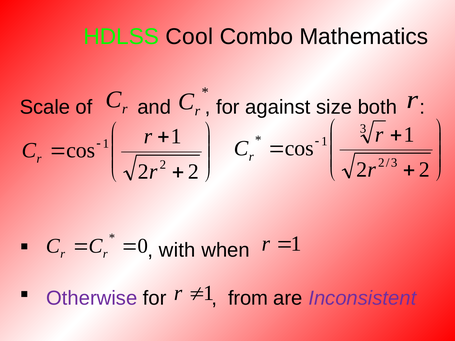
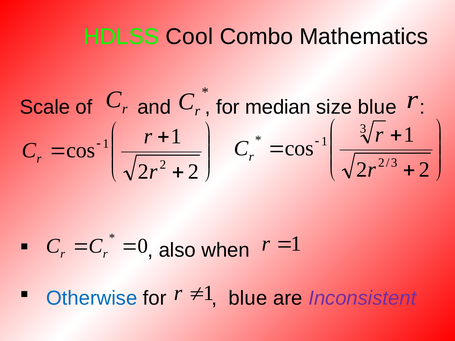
against: against -> median
size both: both -> blue
with: with -> also
Otherwise colour: purple -> blue
from at (248, 298): from -> blue
